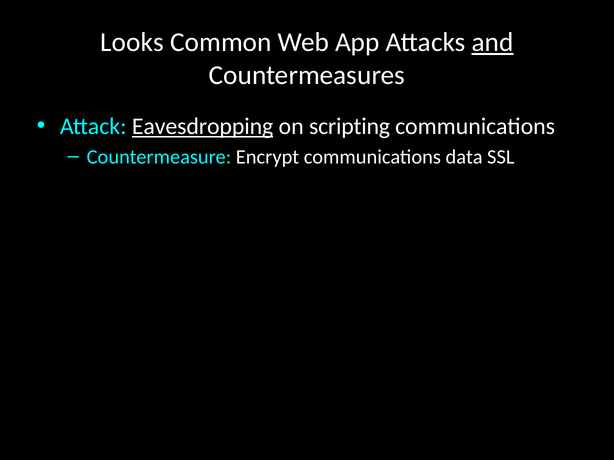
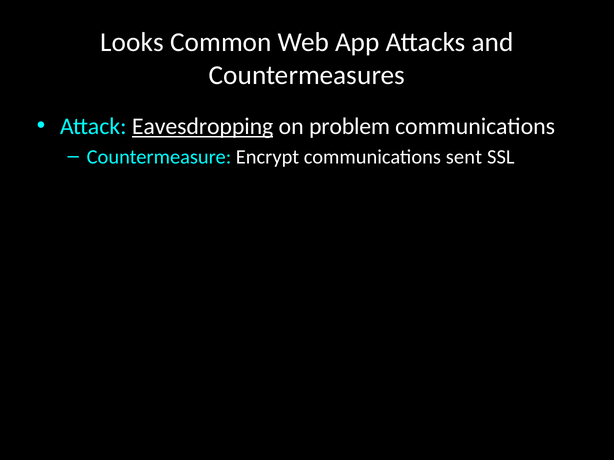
and underline: present -> none
scripting: scripting -> problem
data: data -> sent
